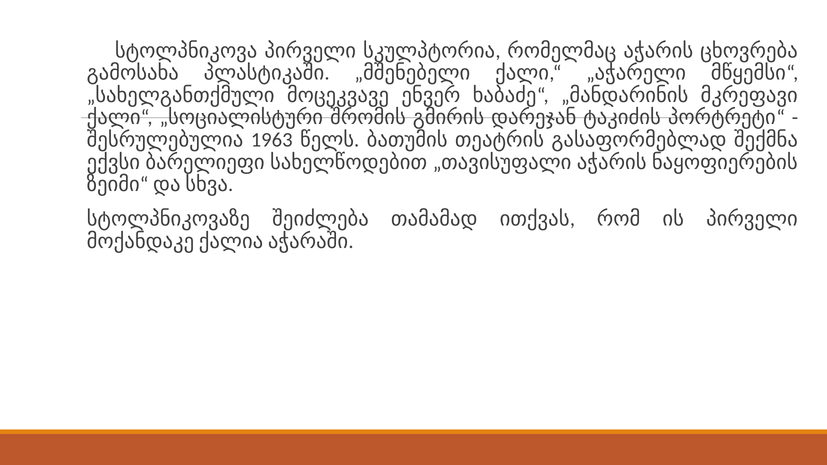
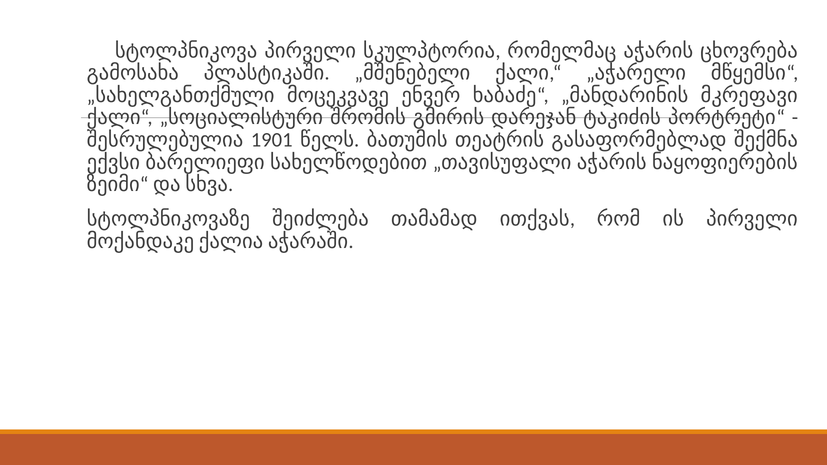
1963: 1963 -> 1901
